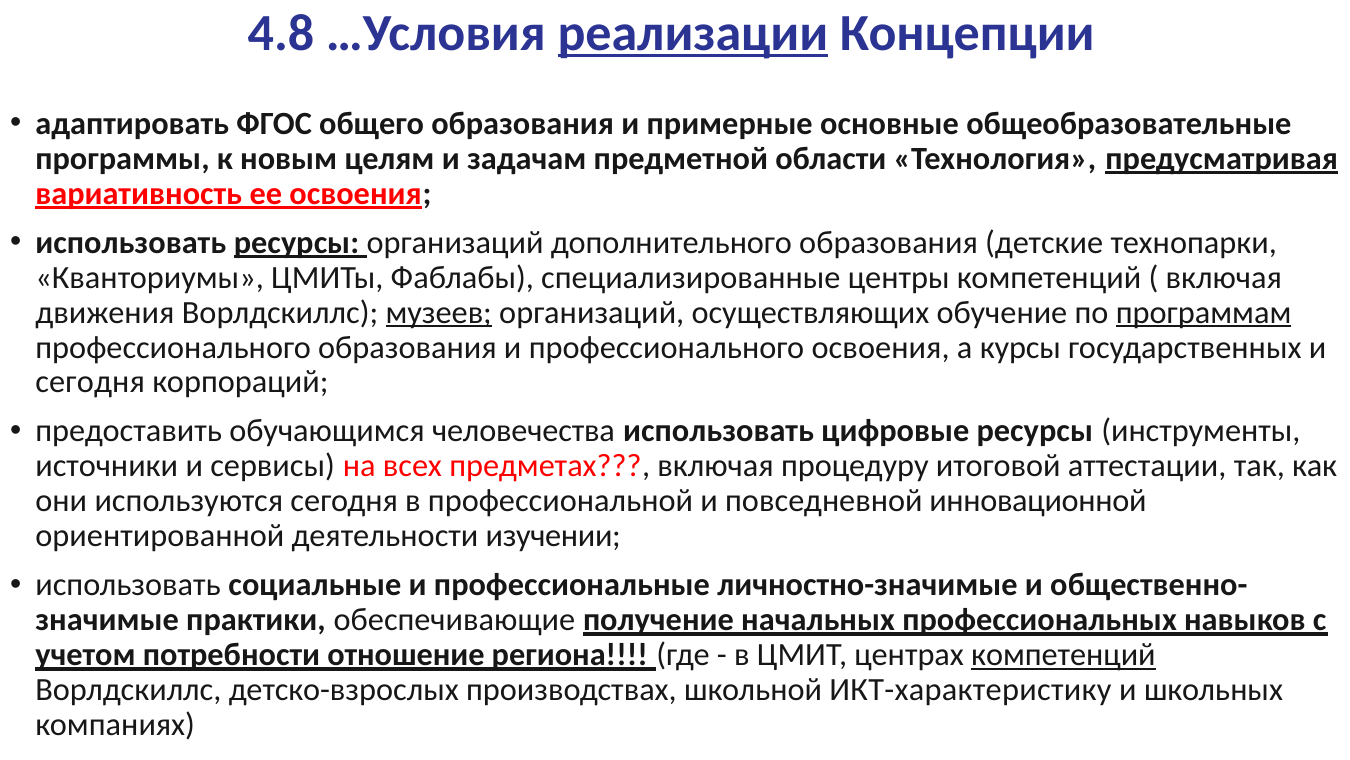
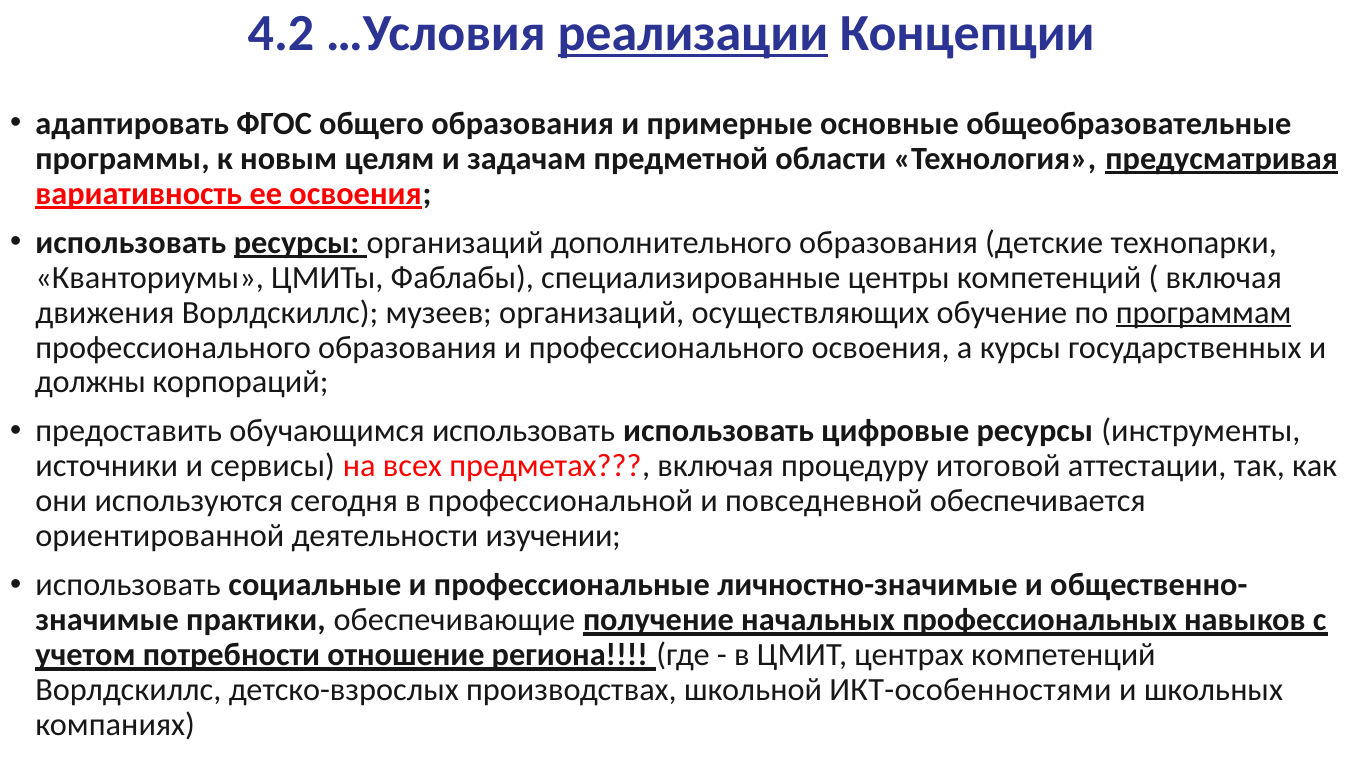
4.8: 4.8 -> 4.2
музеев underline: present -> none
сегодня at (90, 382): сегодня -> должны
обучающимся человечества: человечества -> использовать
инновационной: инновационной -> обеспечивается
компетенций at (1063, 655) underline: present -> none
ИКТ-характеристику: ИКТ-характеристику -> ИКТ-особенностями
